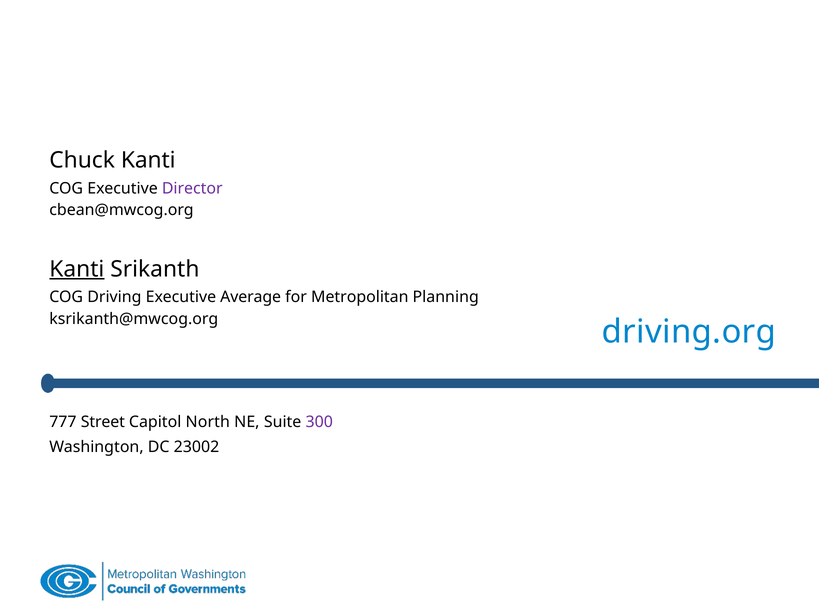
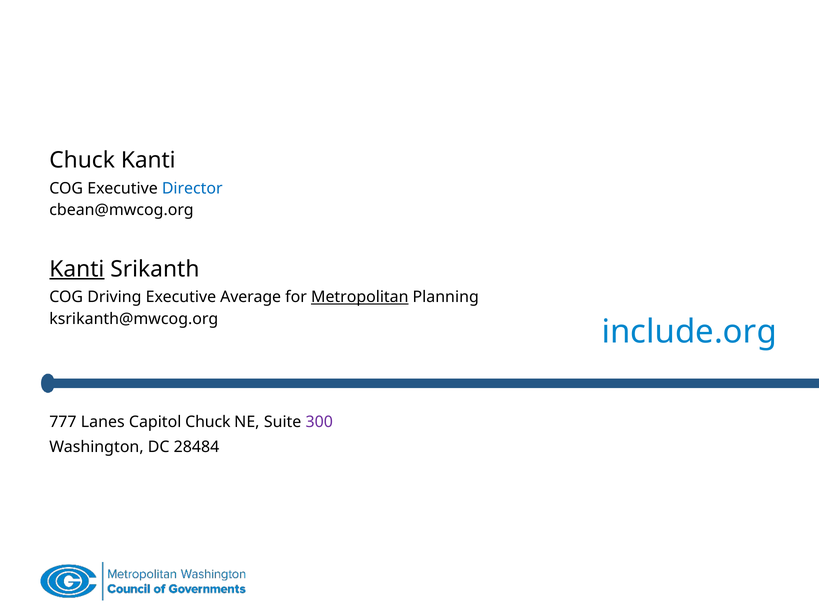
Director colour: purple -> blue
Metropolitan underline: none -> present
driving.org: driving.org -> include.org
Street: Street -> Lanes
Capitol North: North -> Chuck
23002: 23002 -> 28484
